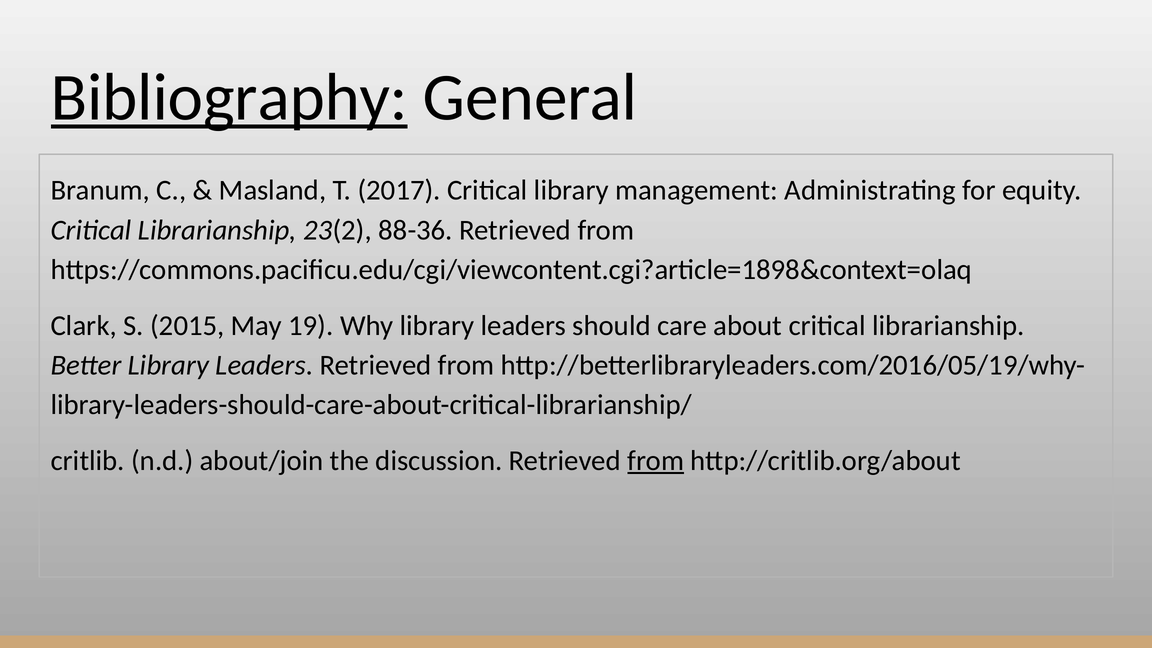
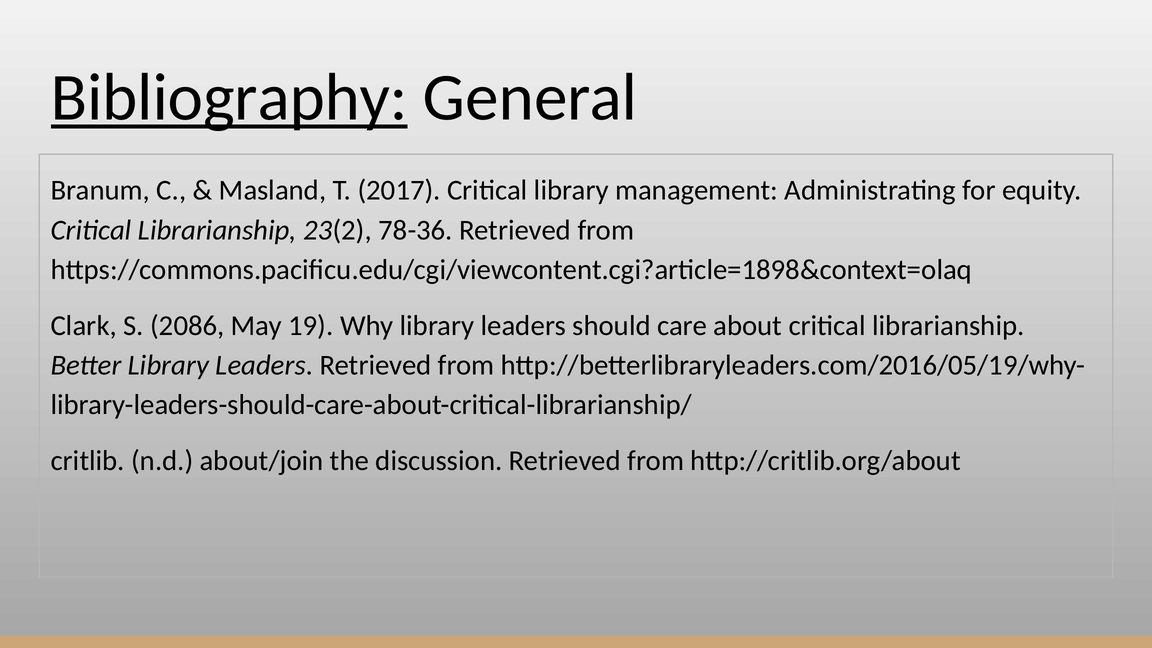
88-36: 88-36 -> 78-36
2015: 2015 -> 2086
from at (656, 461) underline: present -> none
